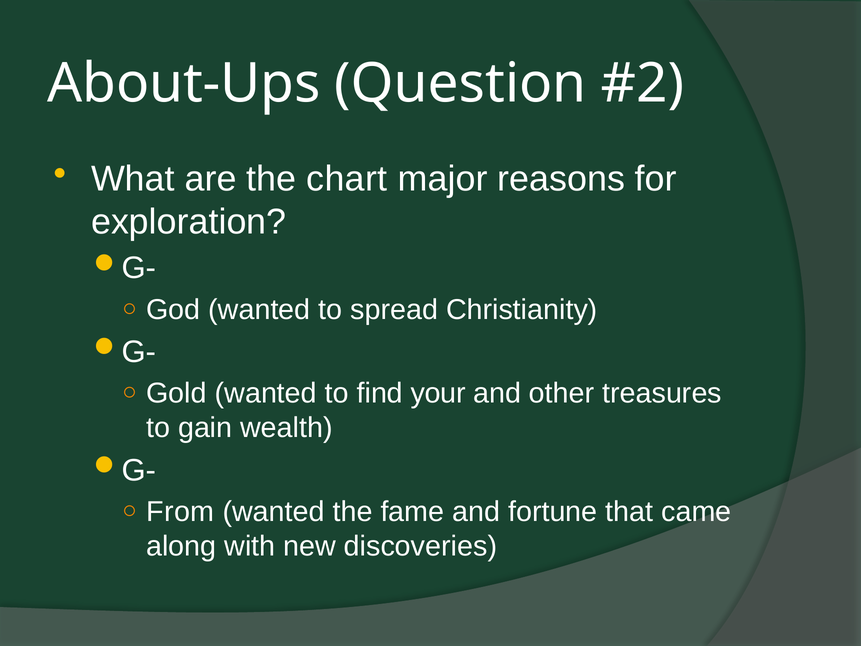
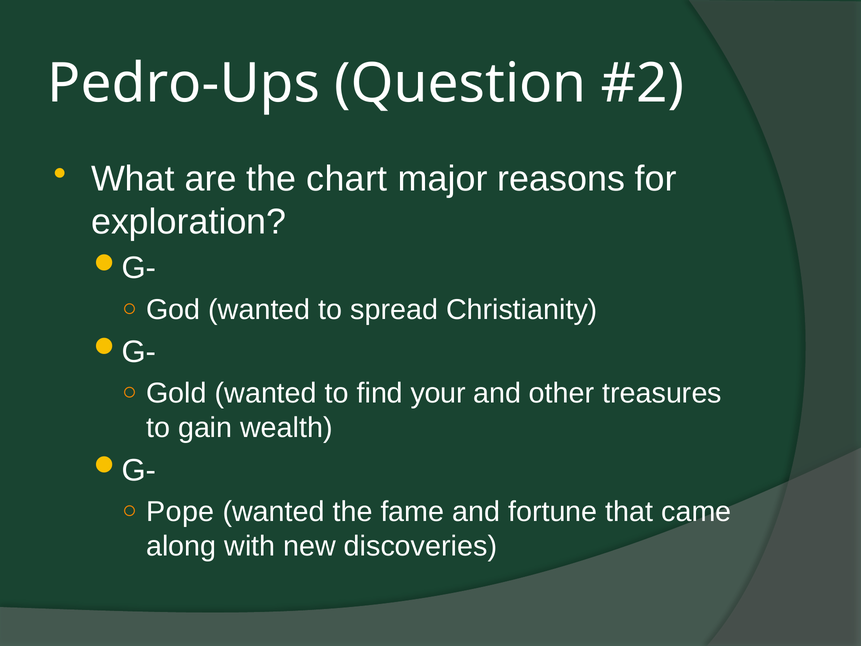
About-Ups: About-Ups -> Pedro-Ups
From: From -> Pope
